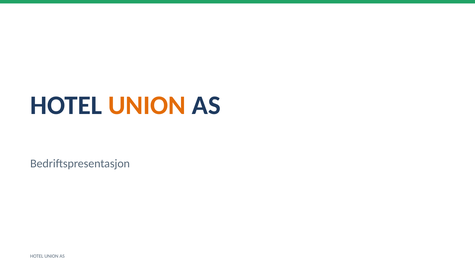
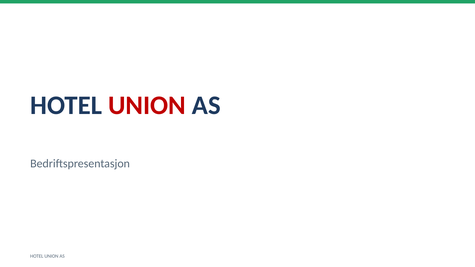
UNION at (147, 105) colour: orange -> red
